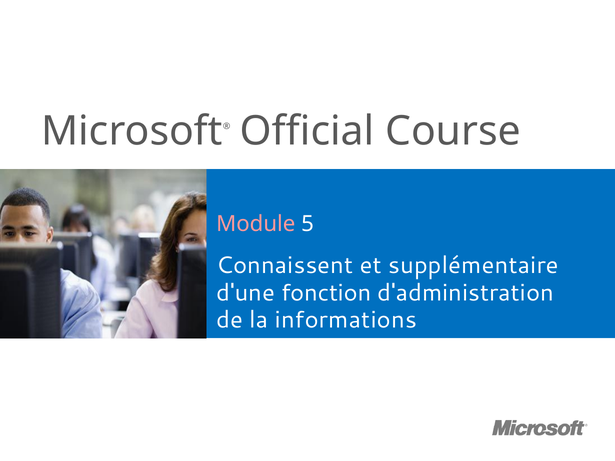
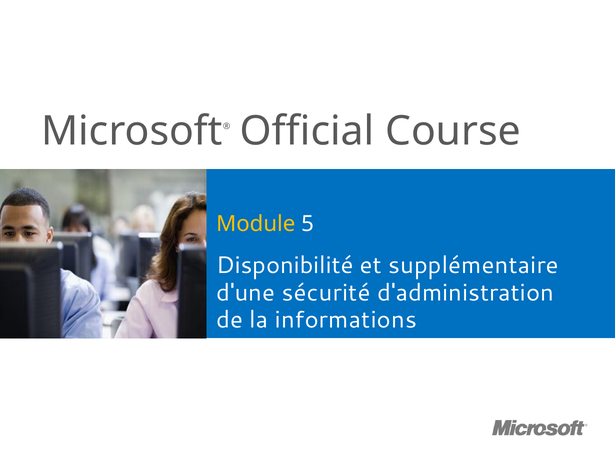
Module colour: pink -> yellow
Connaissent: Connaissent -> Disponibilité
fonction: fonction -> sécurité
